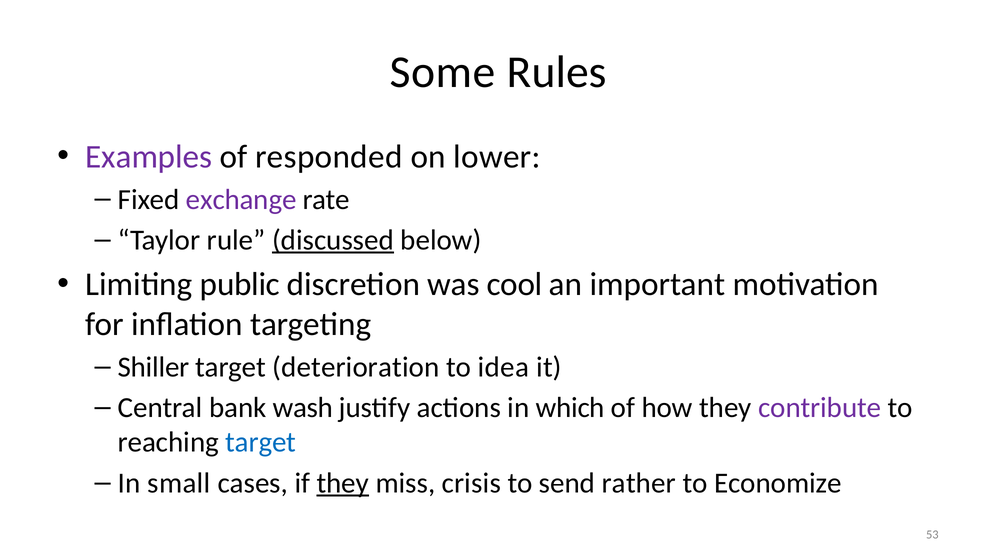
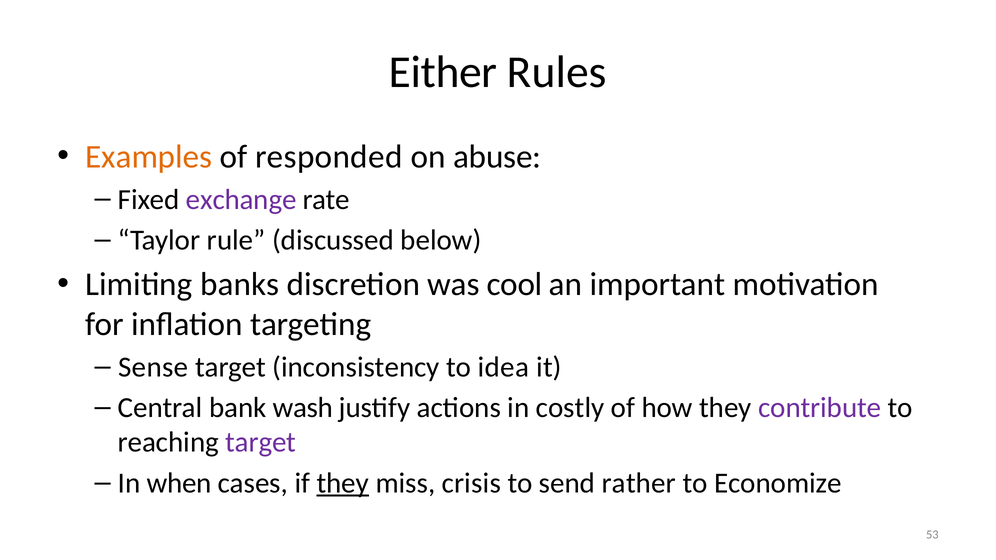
Some: Some -> Either
Examples colour: purple -> orange
lower: lower -> abuse
discussed underline: present -> none
public: public -> banks
Shiller: Shiller -> Sense
deterioration: deterioration -> inconsistency
which: which -> costly
target at (261, 443) colour: blue -> purple
small: small -> when
